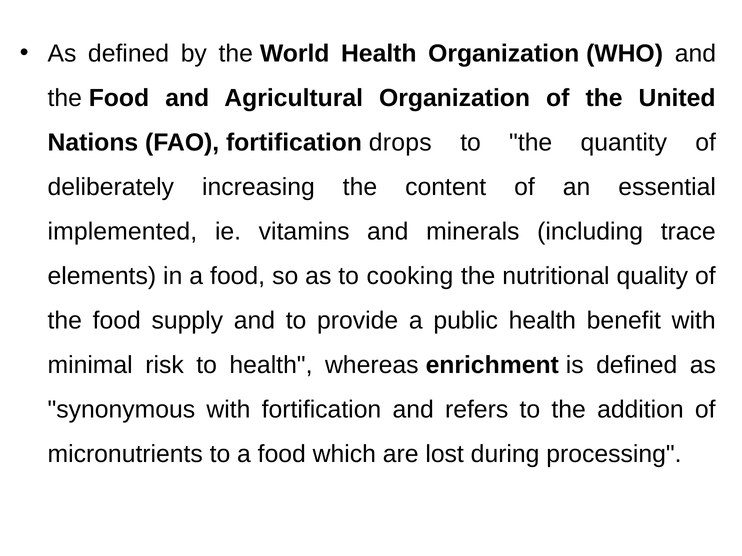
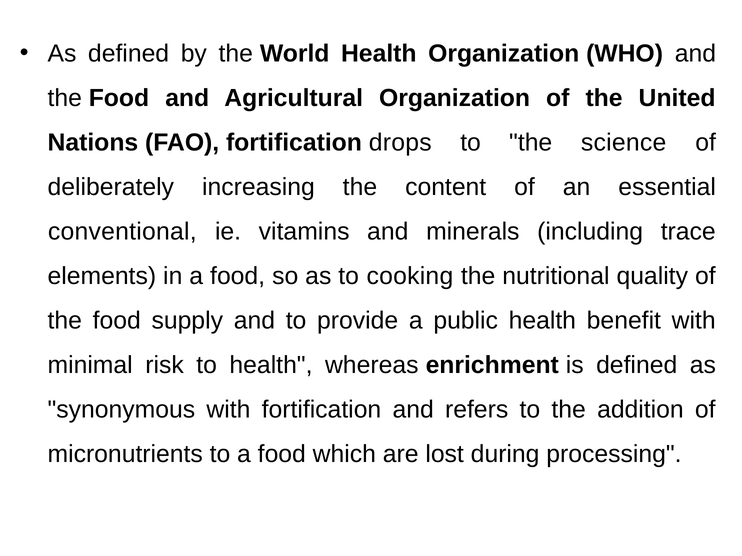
quantity: quantity -> science
implemented: implemented -> conventional
